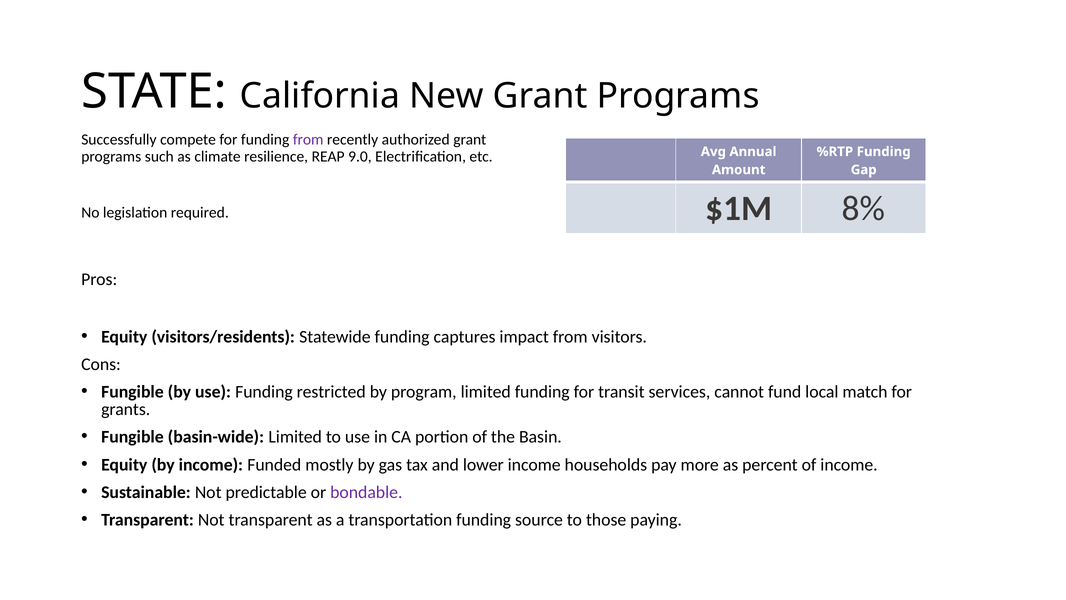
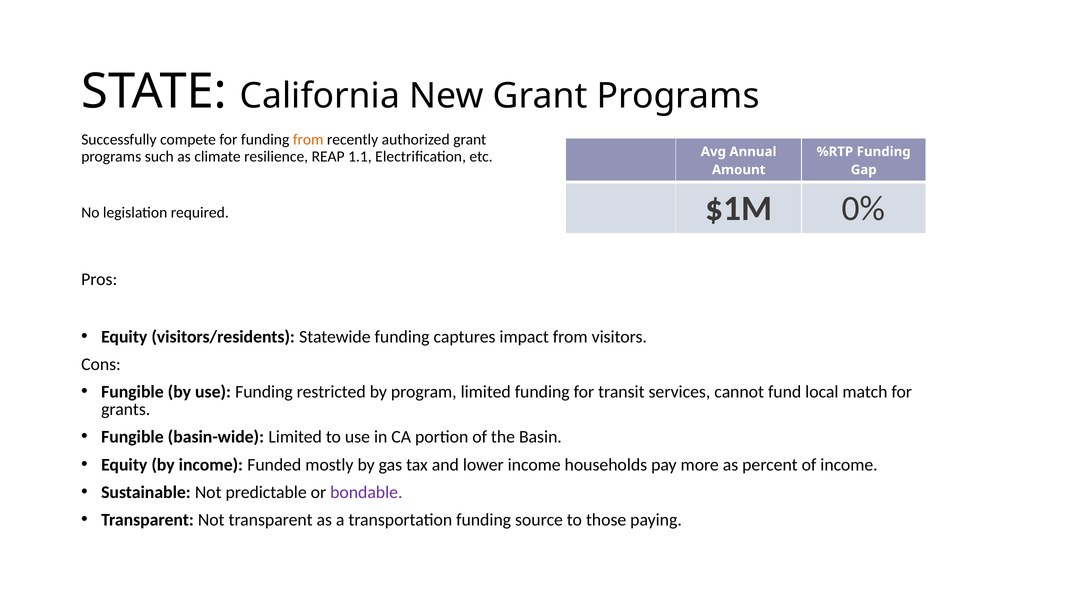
from at (308, 139) colour: purple -> orange
9.0: 9.0 -> 1.1
8%: 8% -> 0%
